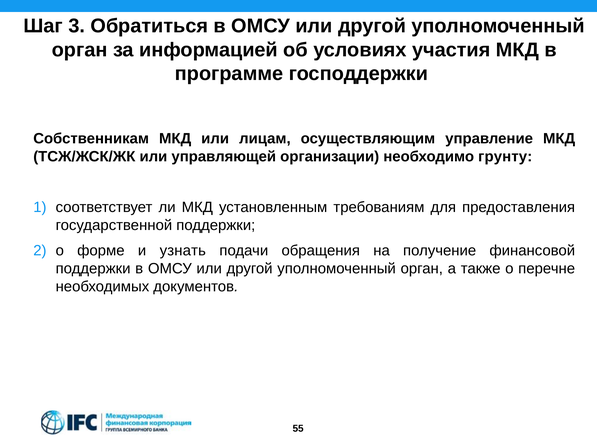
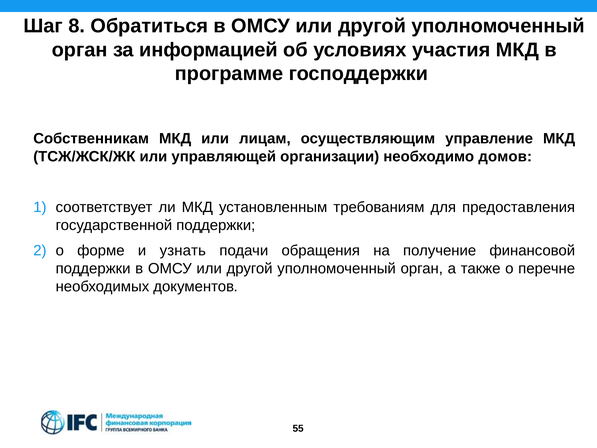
3: 3 -> 8
грунту: грунту -> домов
